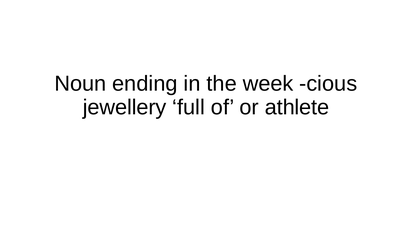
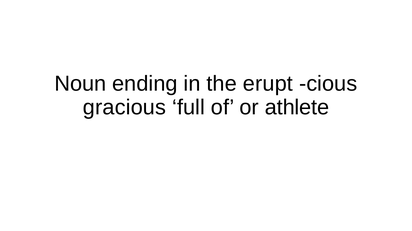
week: week -> erupt
jewellery: jewellery -> gracious
